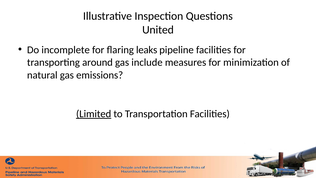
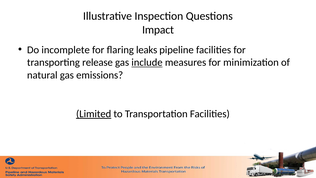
United: United -> Impact
around: around -> release
include underline: none -> present
